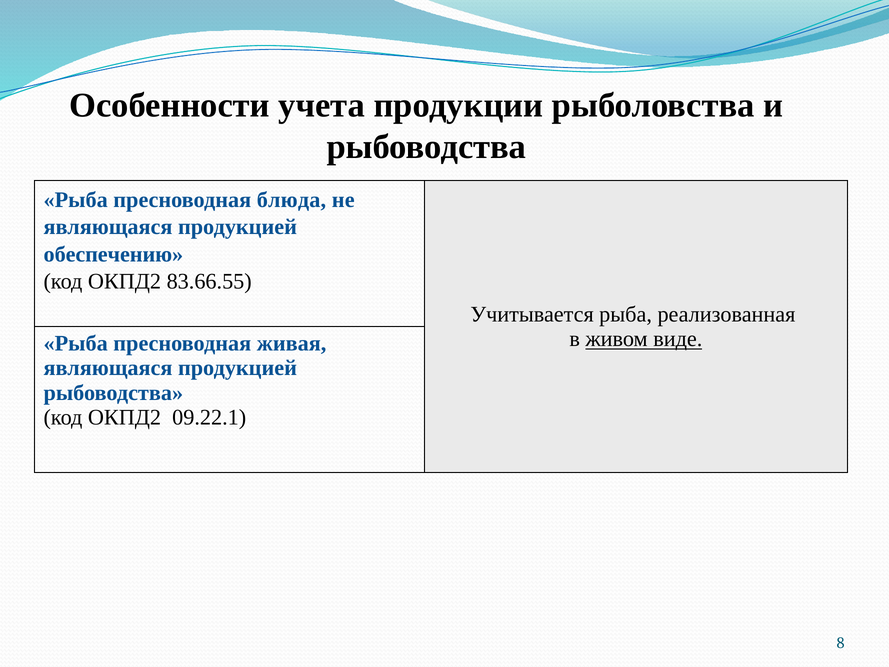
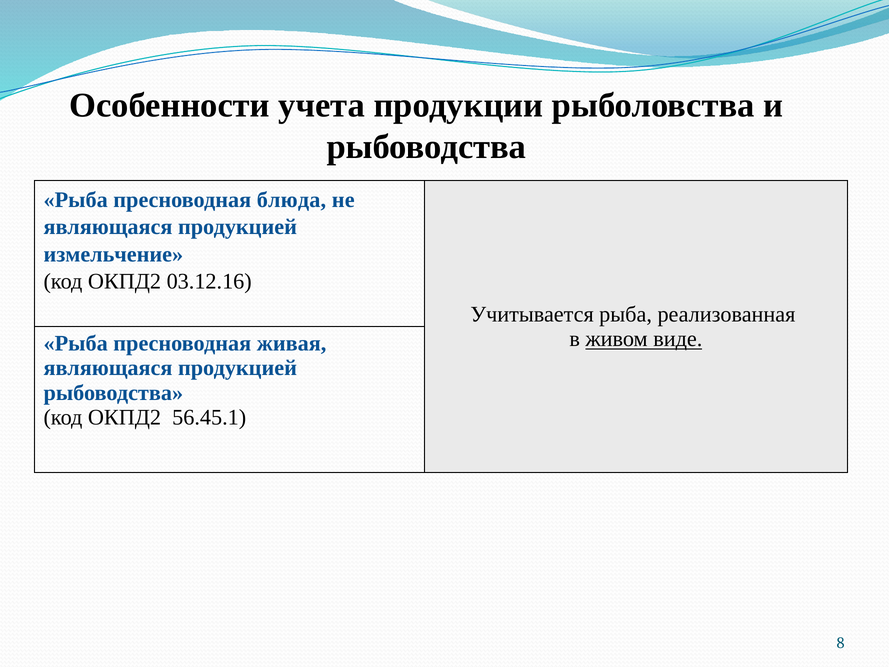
обеспечению: обеспечению -> измельчение
83.66.55: 83.66.55 -> 03.12.16
09.22.1: 09.22.1 -> 56.45.1
